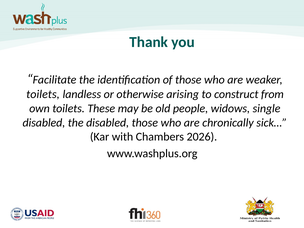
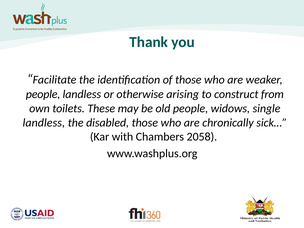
toilets at (43, 94): toilets -> people
disabled at (44, 123): disabled -> landless
2026: 2026 -> 2058
